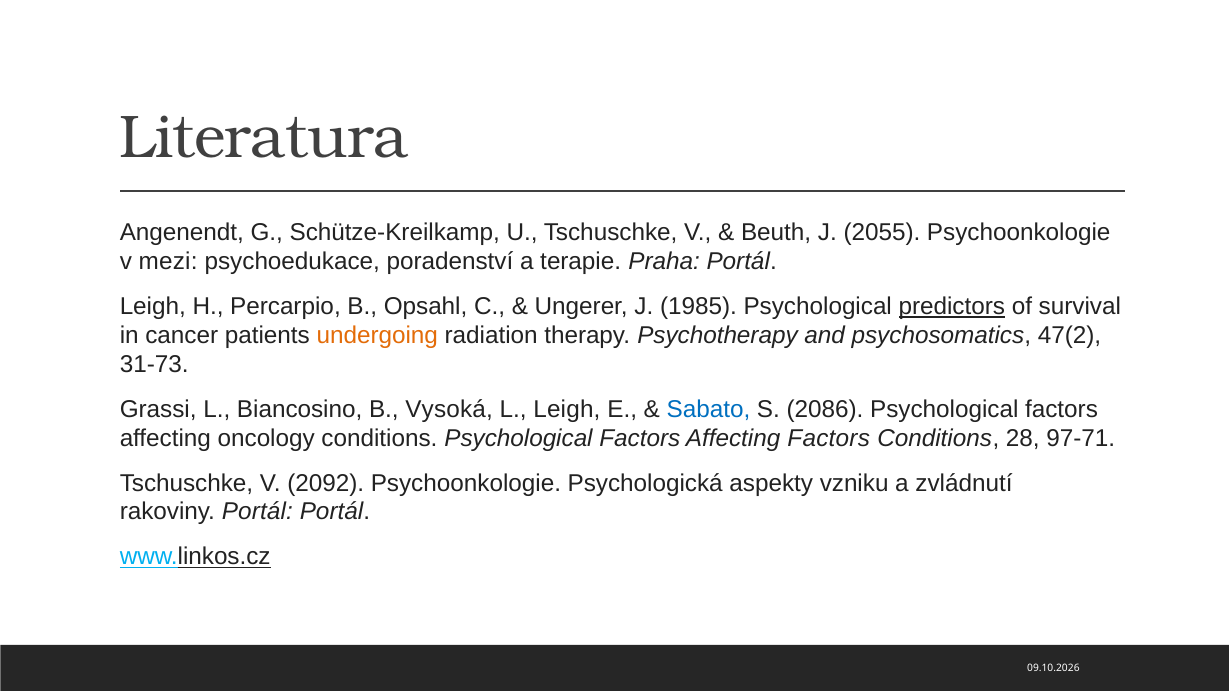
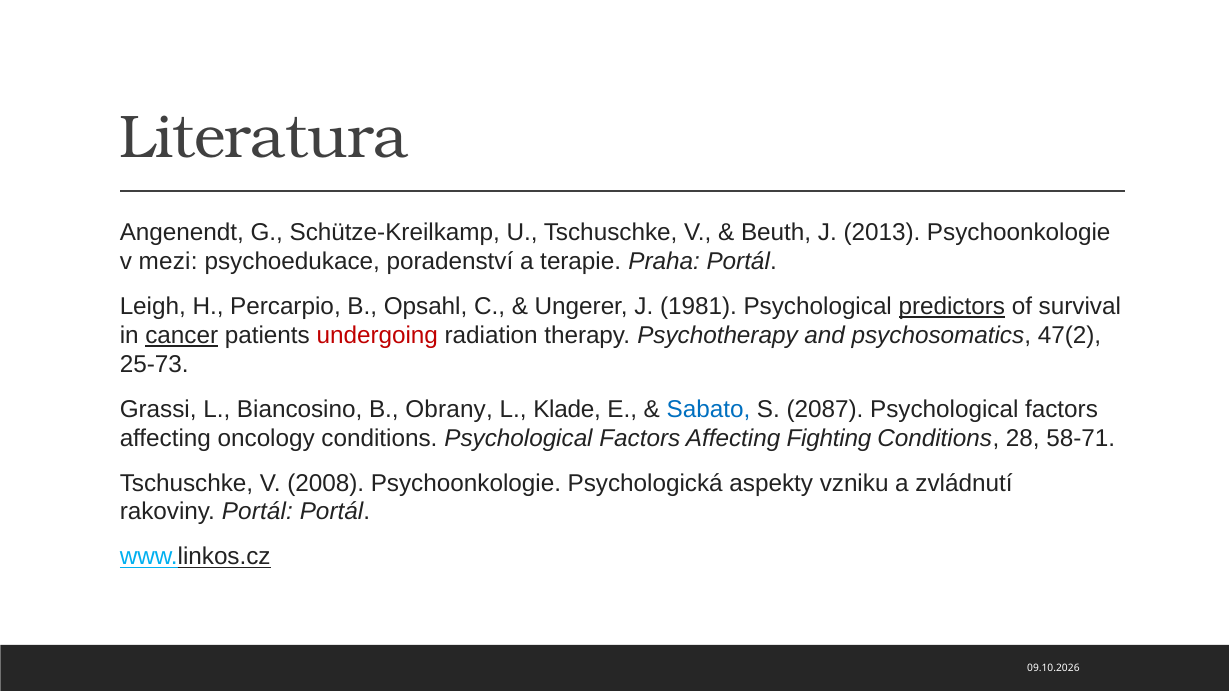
2055: 2055 -> 2013
1985: 1985 -> 1981
cancer underline: none -> present
undergoing colour: orange -> red
31-73: 31-73 -> 25-73
Vysoká: Vysoká -> Obrany
L Leigh: Leigh -> Klade
2086: 2086 -> 2087
Affecting Factors: Factors -> Fighting
97-71: 97-71 -> 58-71
2092: 2092 -> 2008
